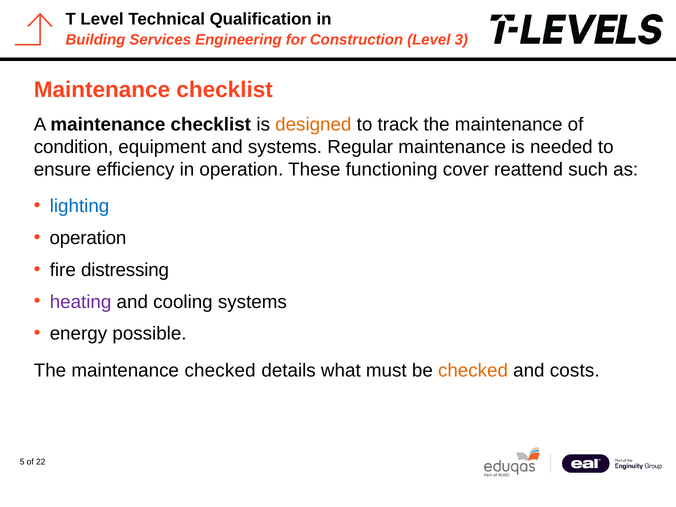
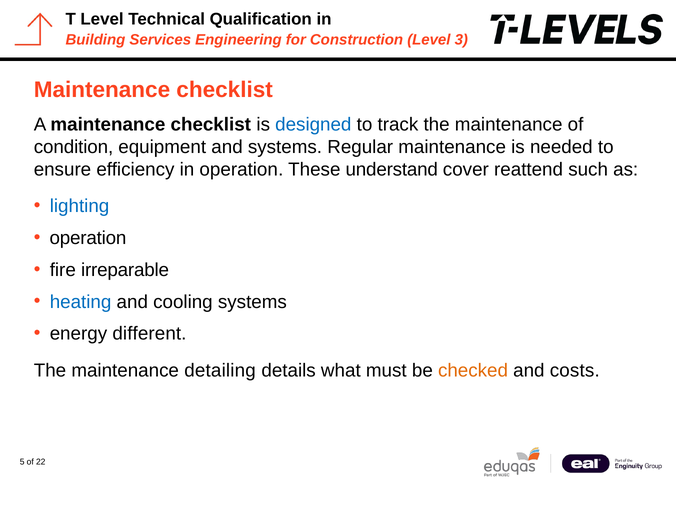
designed colour: orange -> blue
functioning: functioning -> understand
distressing: distressing -> irreparable
heating colour: purple -> blue
possible: possible -> different
maintenance checked: checked -> detailing
